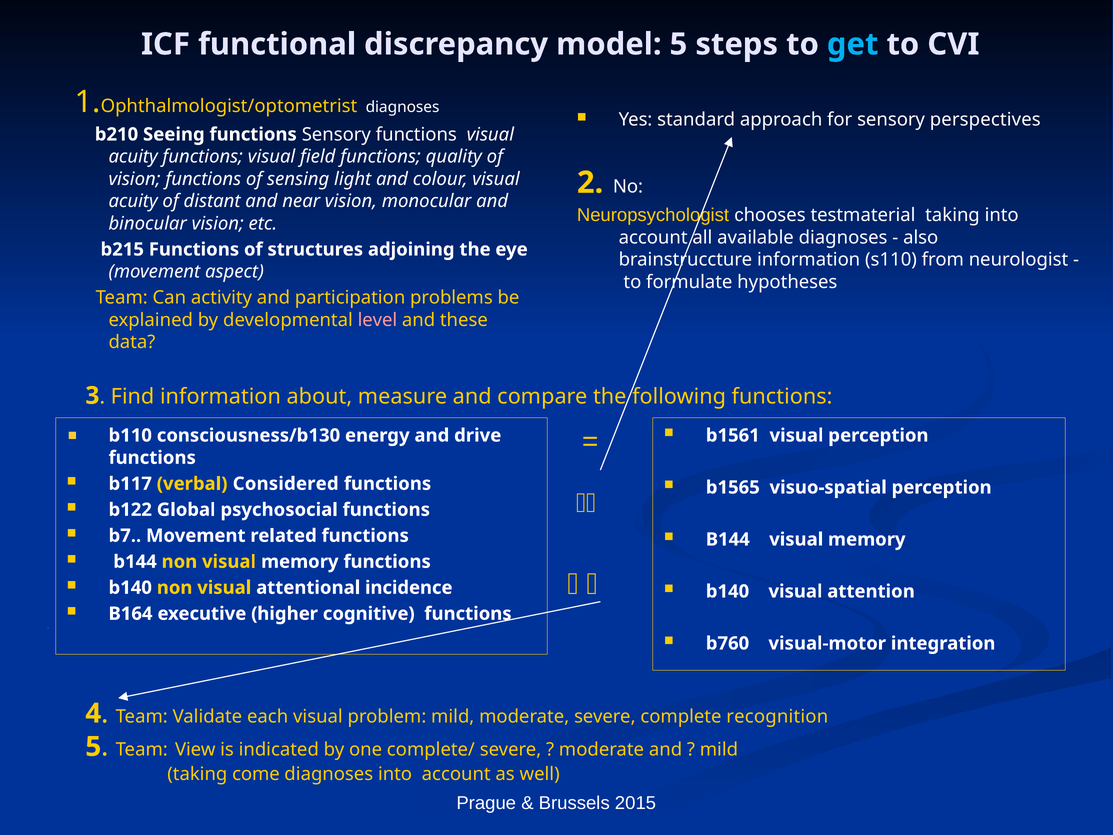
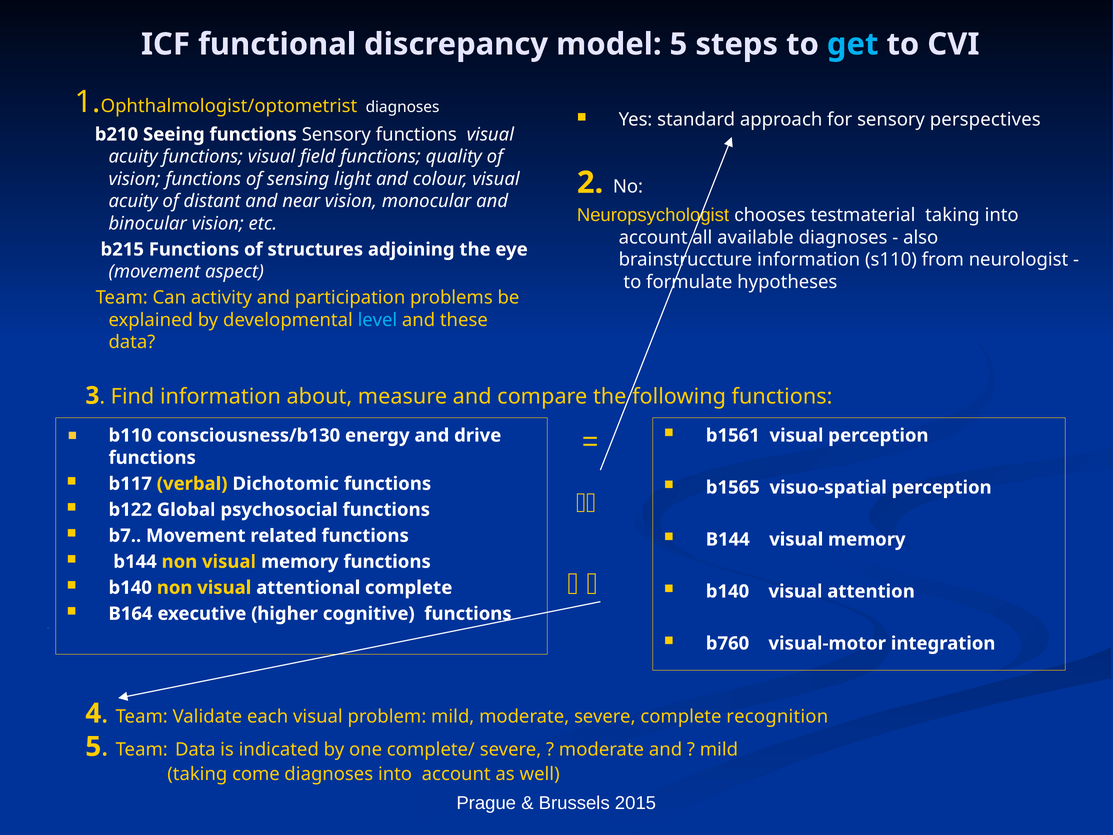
level colour: pink -> light blue
Considered: Considered -> Dichotomic
attentional incidence: incidence -> complete
Team View: View -> Data
